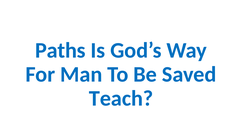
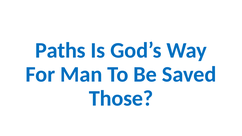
Teach: Teach -> Those
